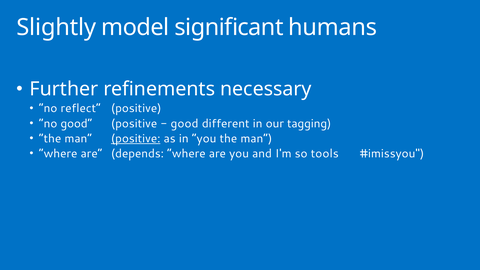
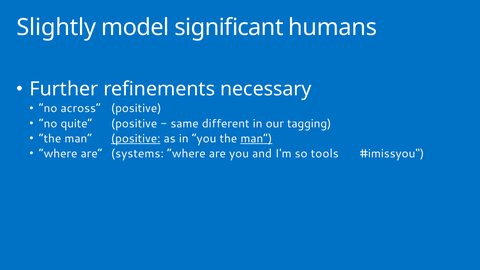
reflect: reflect -> across
no good: good -> quite
good at (185, 123): good -> same
man at (256, 139) underline: none -> present
depends: depends -> systems
